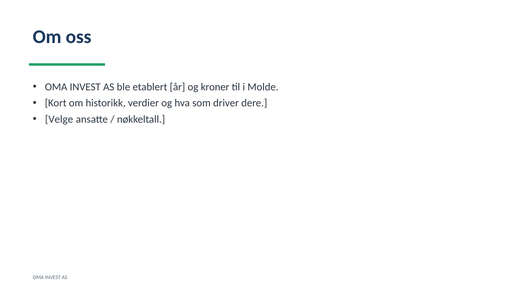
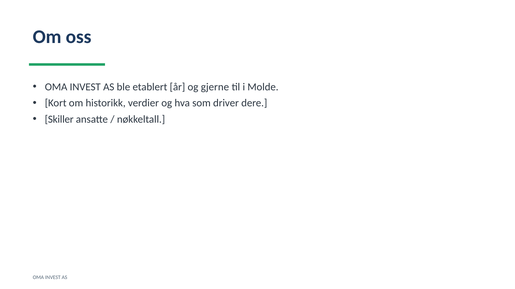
kroner: kroner -> gjerne
Velge: Velge -> Skiller
